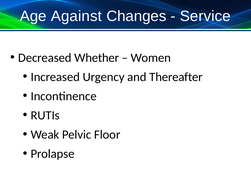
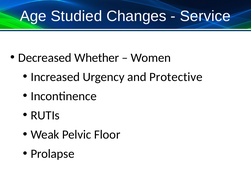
Against: Against -> Studied
Thereafter: Thereafter -> Protective
